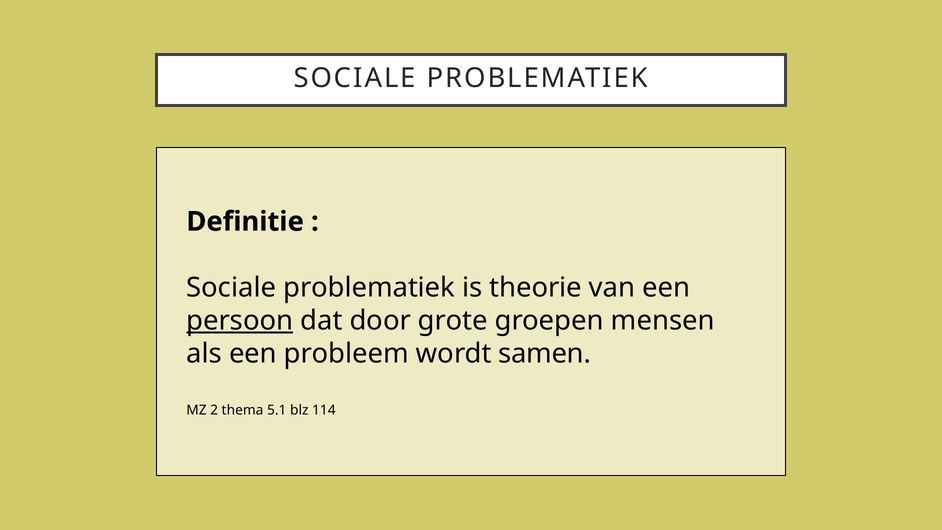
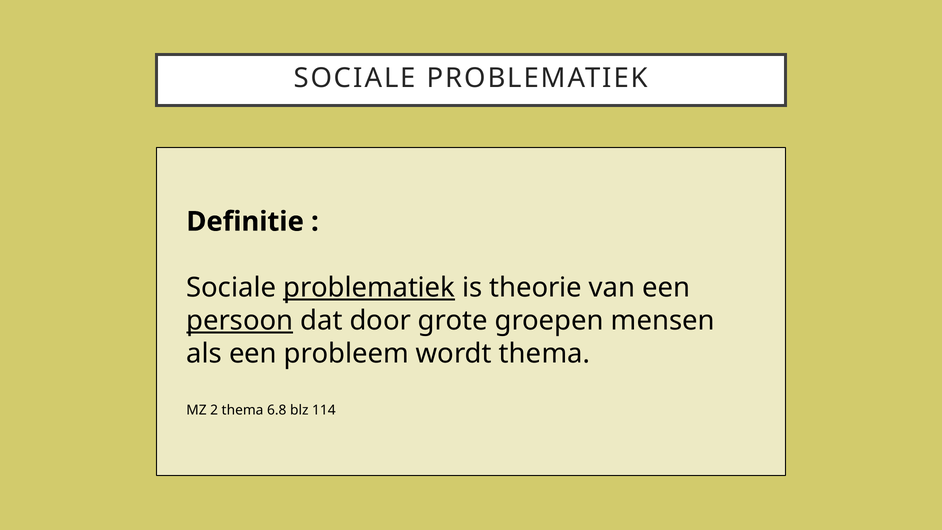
problematiek at (369, 288) underline: none -> present
wordt samen: samen -> thema
5.1: 5.1 -> 6.8
